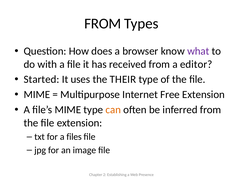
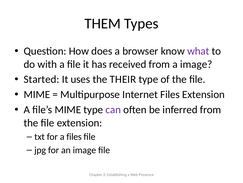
FROM at (103, 24): FROM -> THEM
a editor: editor -> image
Internet Free: Free -> Files
can colour: orange -> purple
